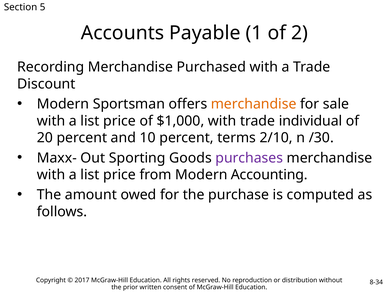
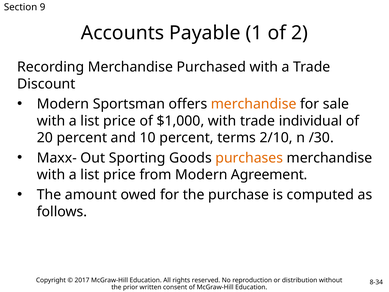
5: 5 -> 9
purchases colour: purple -> orange
Accounting: Accounting -> Agreement
